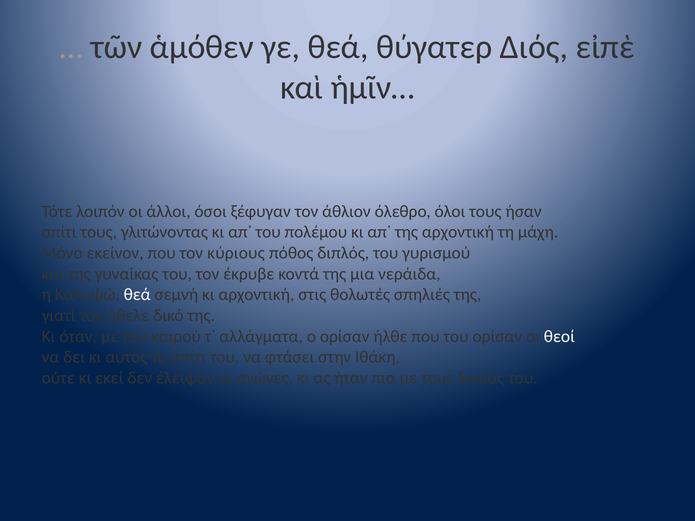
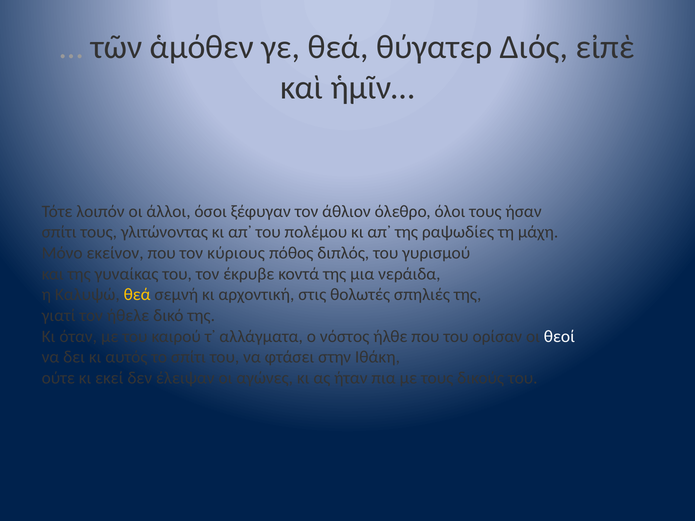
της αρχοντική: αρχοντική -> ραψωδίες
θεά at (137, 295) colour: white -> yellow
ο ορίσαν: ορίσαν -> νόστος
